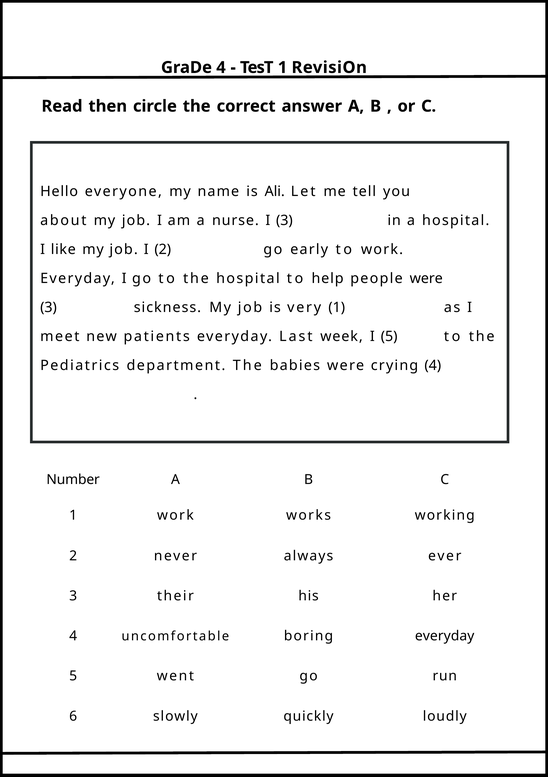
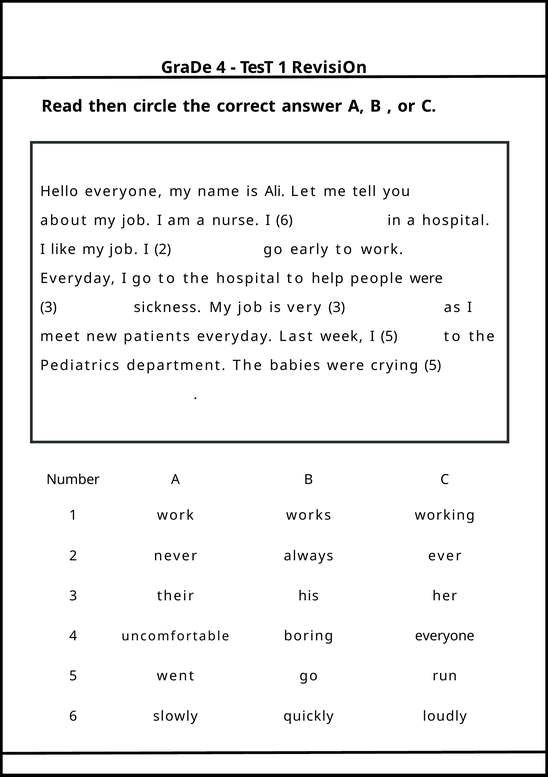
I 3: 3 -> 6
very 1: 1 -> 3
crying 4: 4 -> 5
boring everyday: everyday -> everyone
